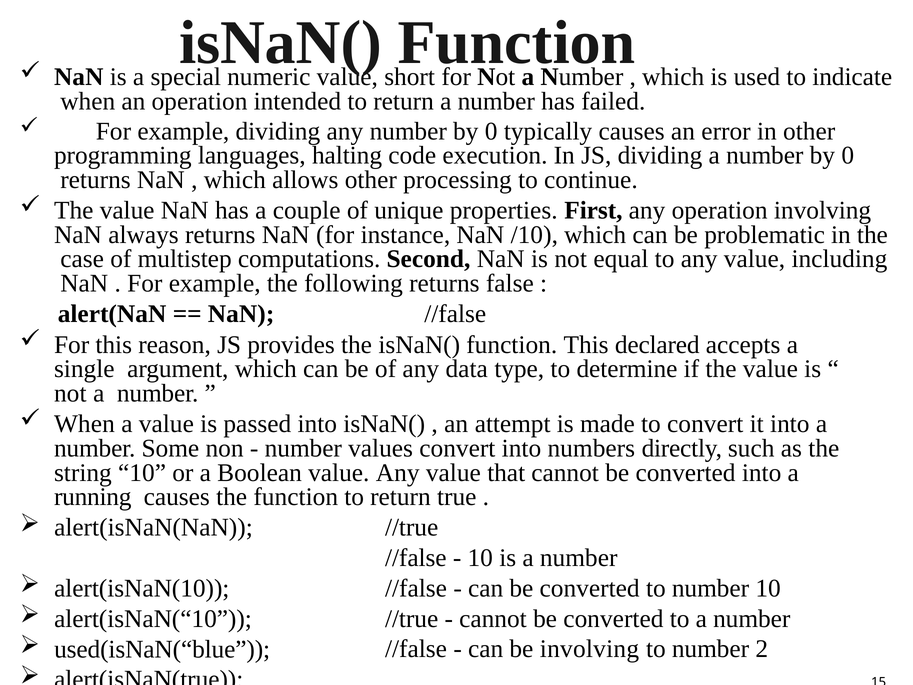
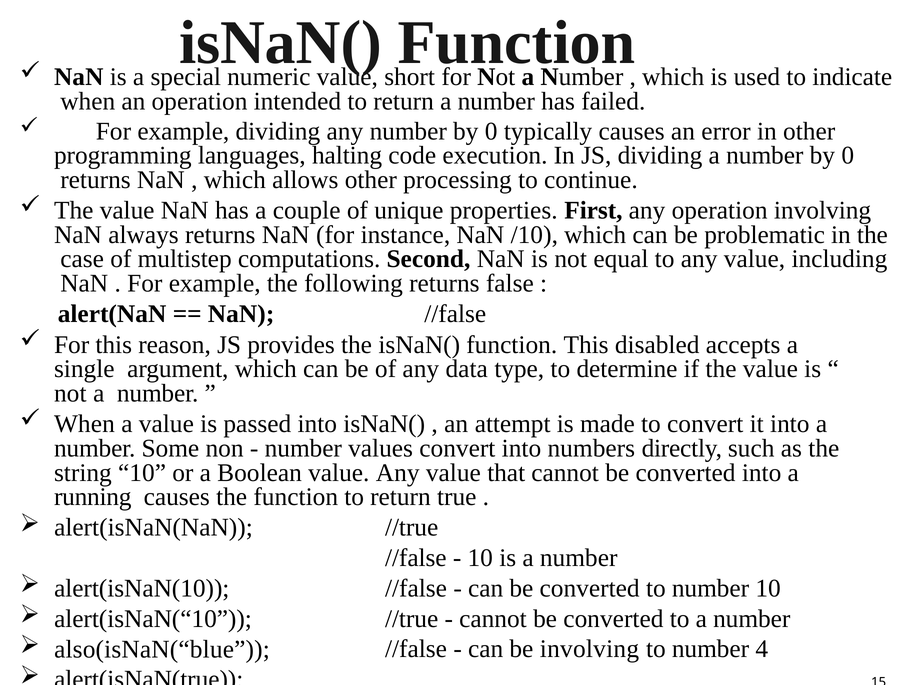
declared: declared -> disabled
used(isNaN(“blue: used(isNaN(“blue -> also(isNaN(“blue
2: 2 -> 4
